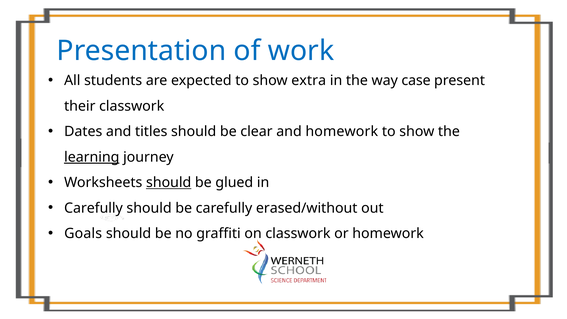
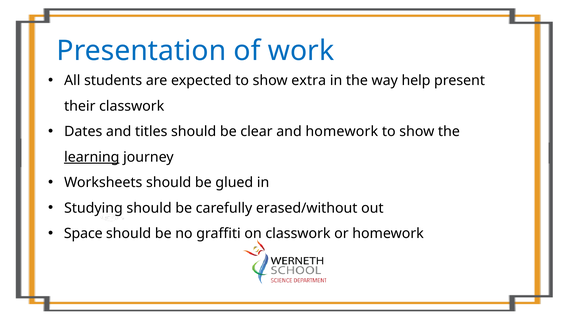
case: case -> help
should at (169, 183) underline: present -> none
Carefully at (93, 208): Carefully -> Studying
Goals: Goals -> Space
